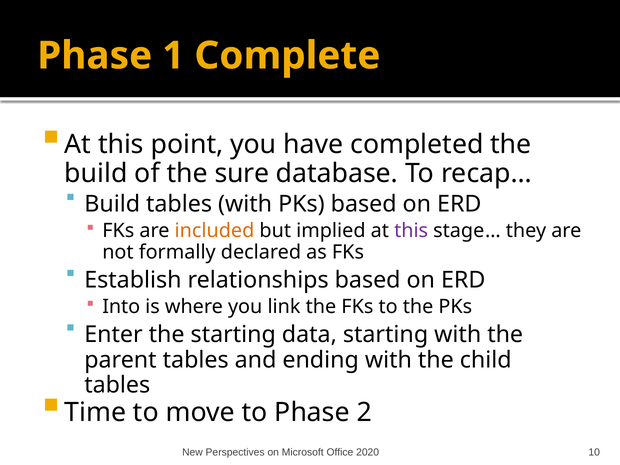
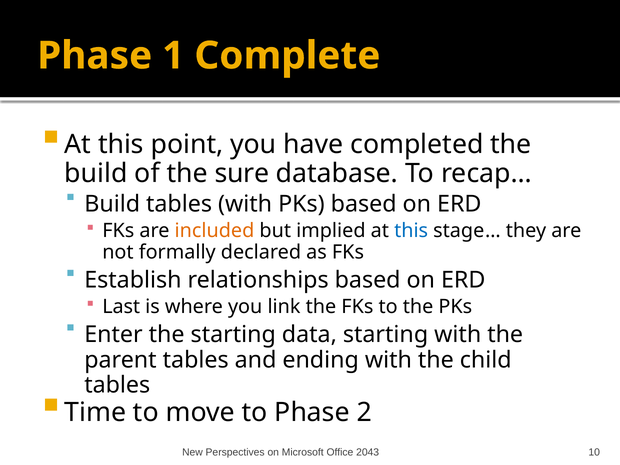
this at (411, 231) colour: purple -> blue
Into: Into -> Last
2020: 2020 -> 2043
